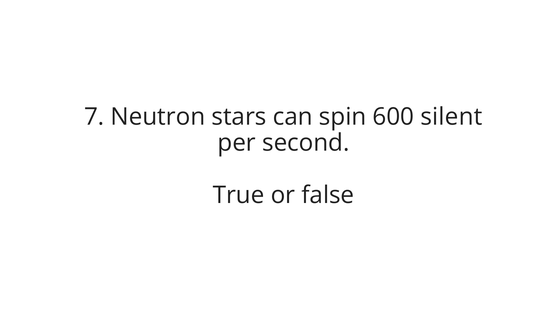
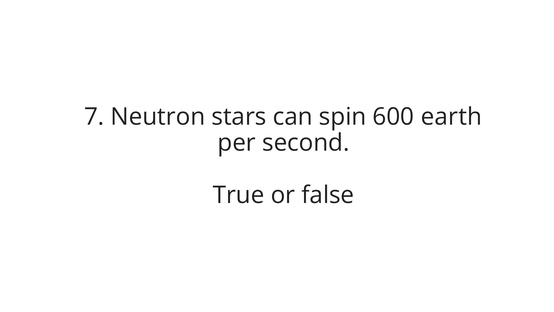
silent: silent -> earth
